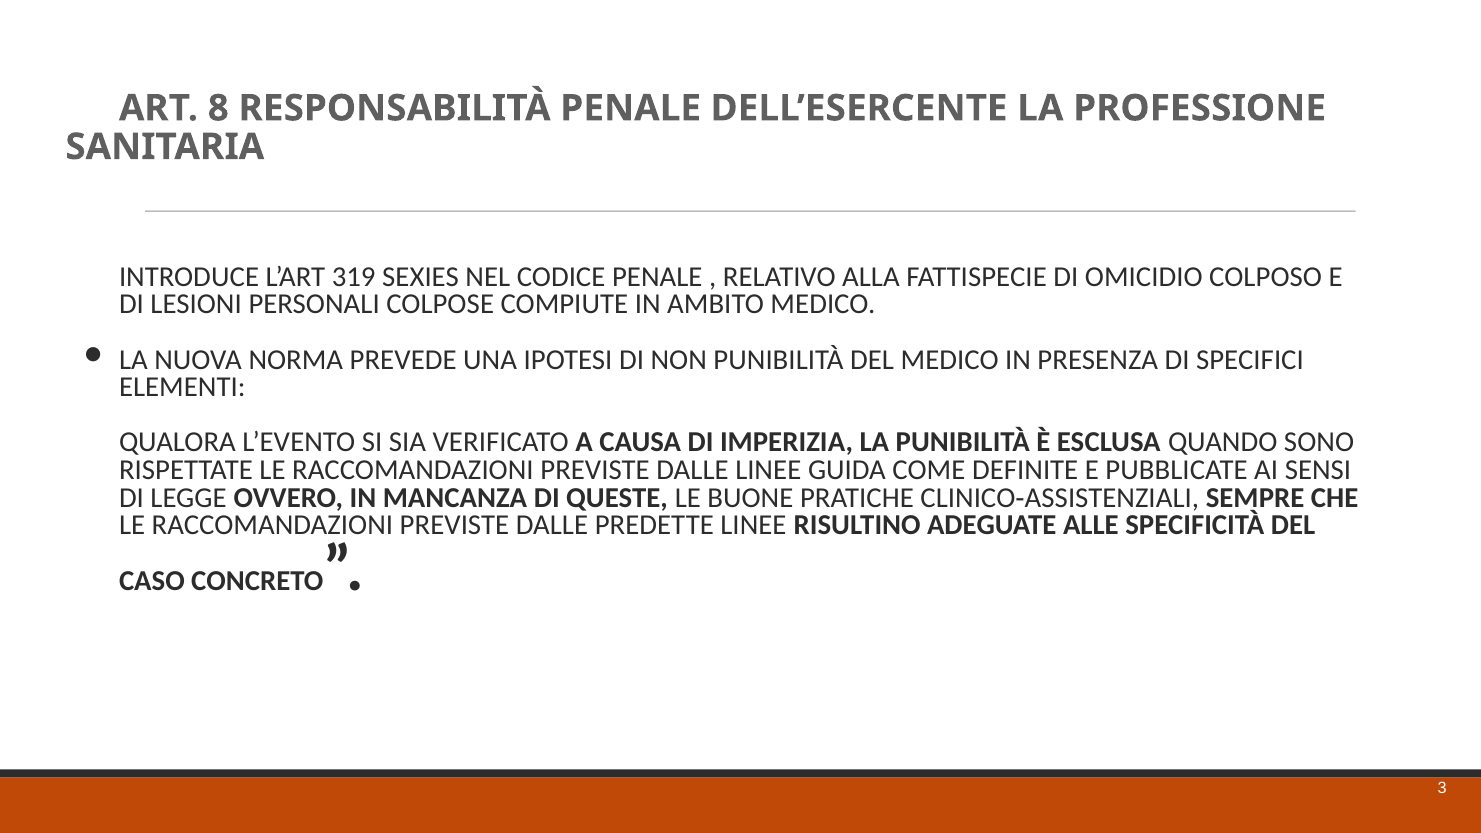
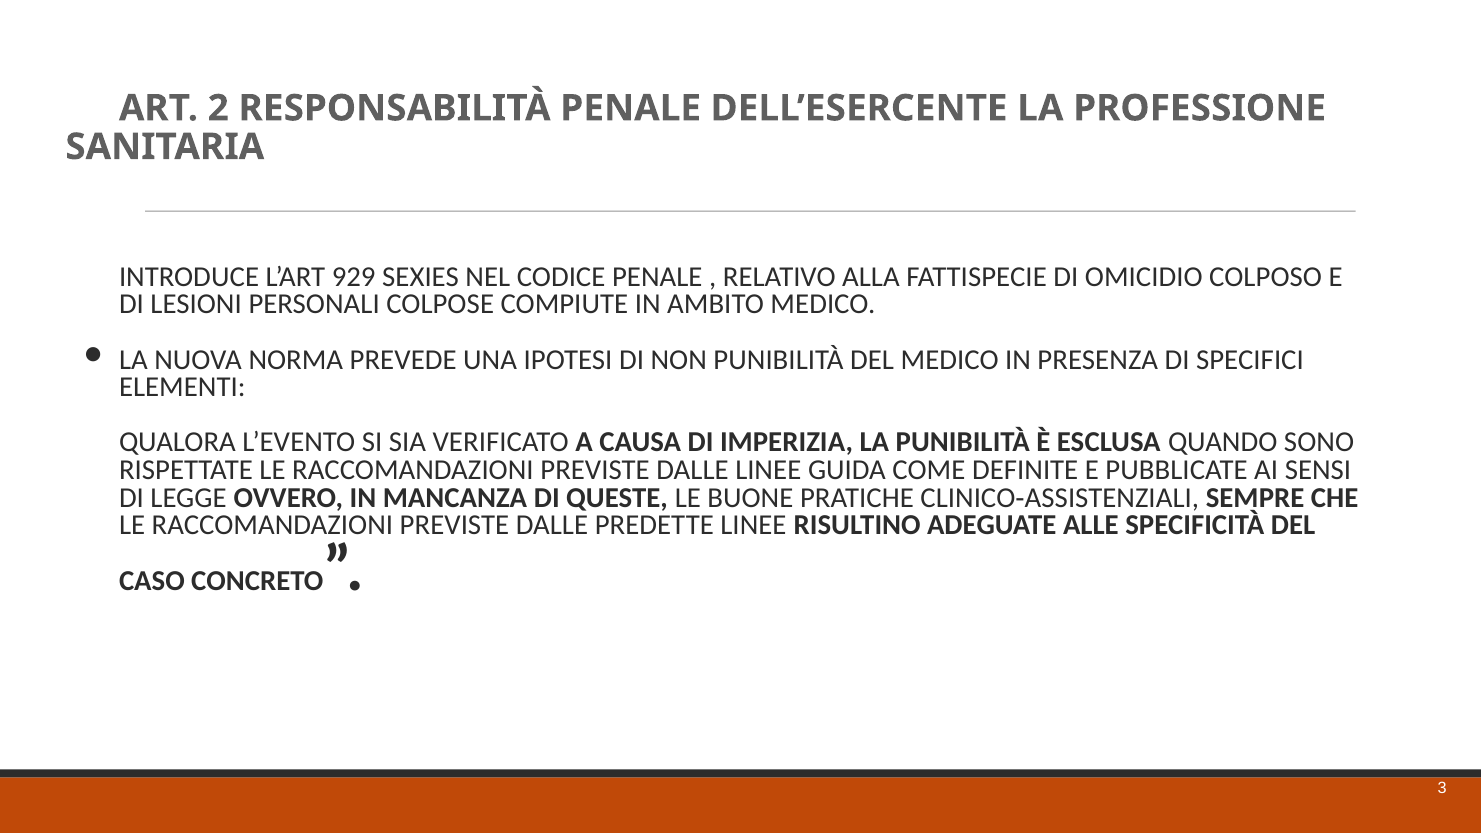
8: 8 -> 2
319: 319 -> 929
